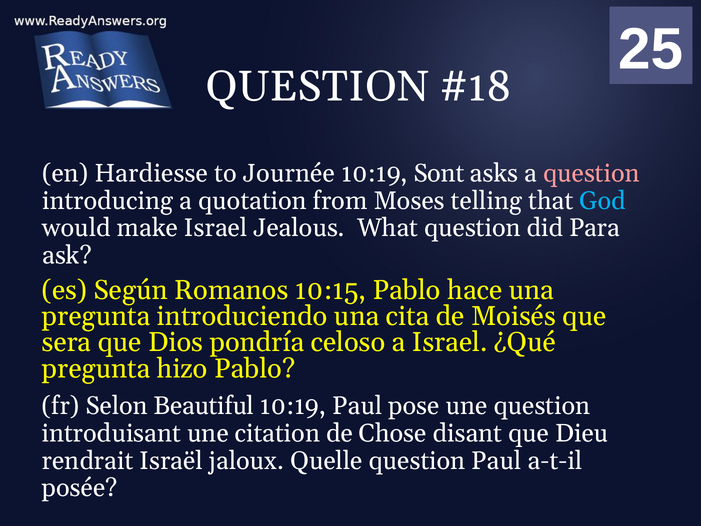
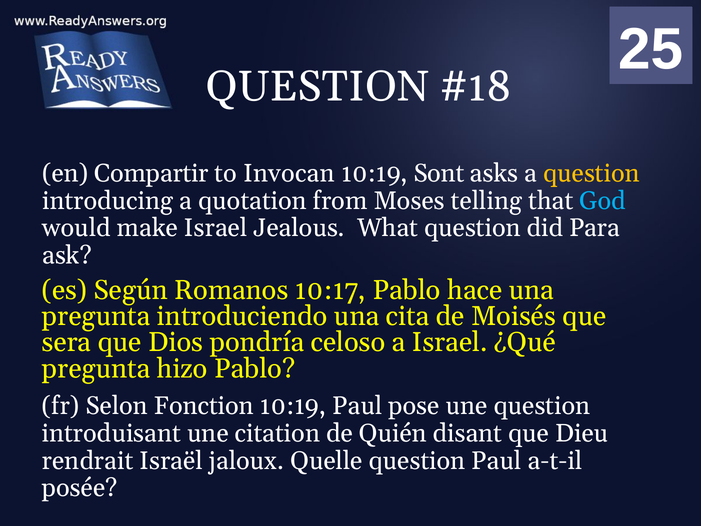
Hardiesse: Hardiesse -> Compartir
Journée: Journée -> Invocan
question at (591, 173) colour: pink -> yellow
10:15: 10:15 -> 10:17
Beautiful: Beautiful -> Fonction
Chose: Chose -> Quién
